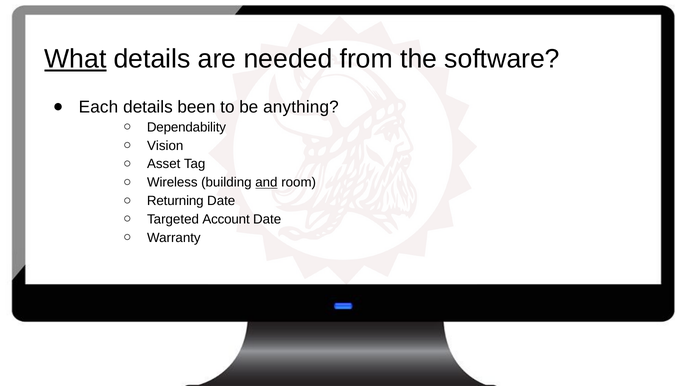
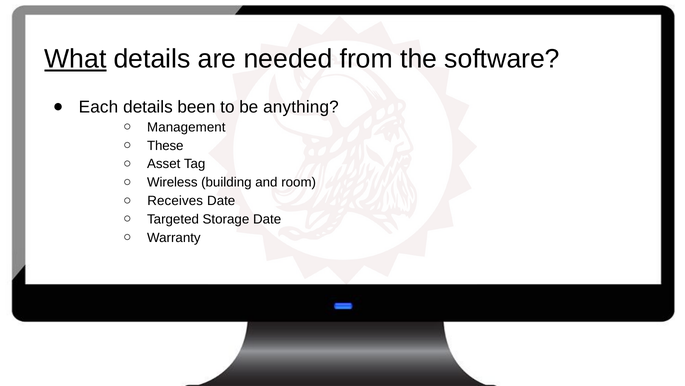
Dependability: Dependability -> Management
Vision: Vision -> These
and underline: present -> none
Returning: Returning -> Receives
Account: Account -> Storage
